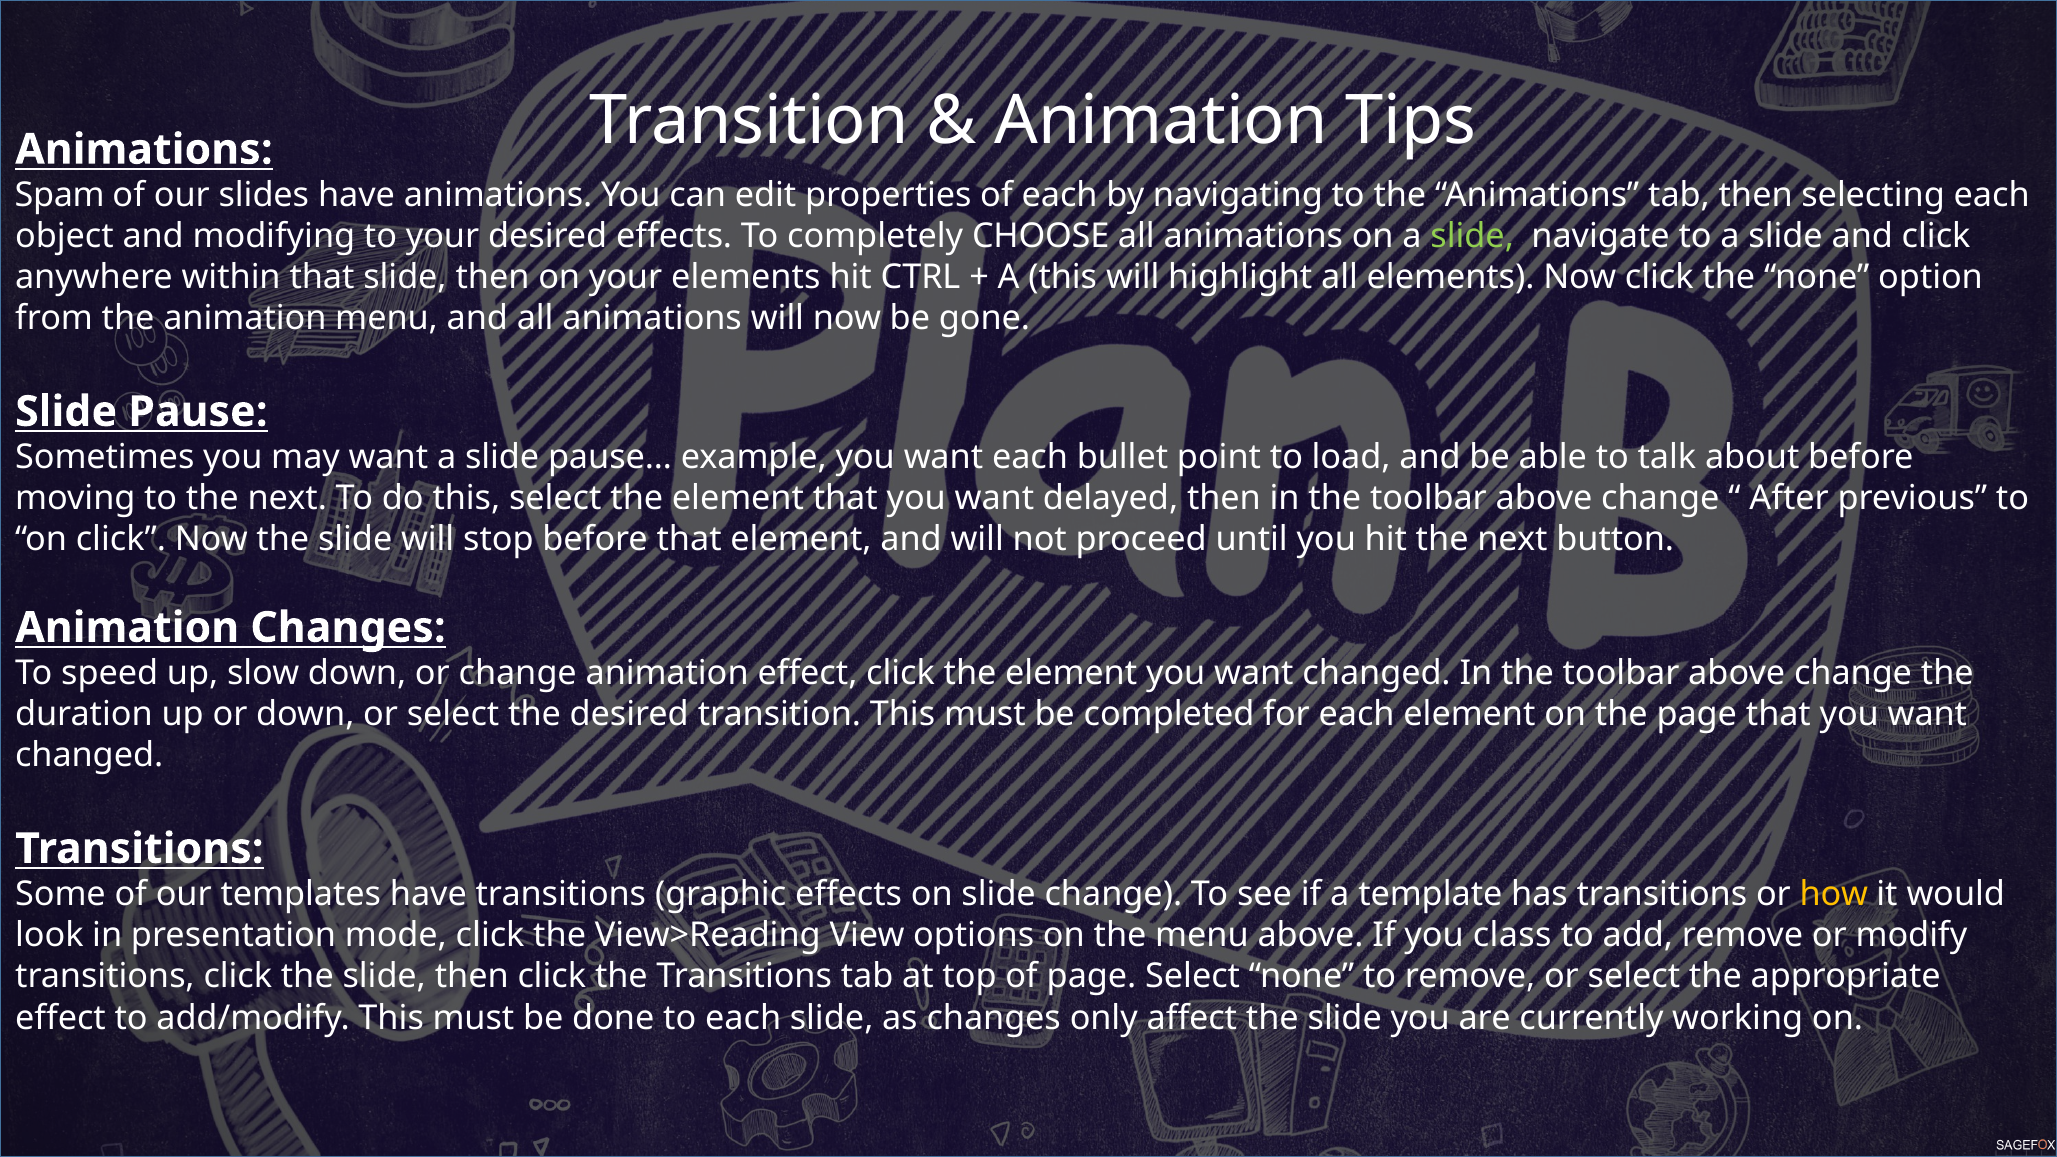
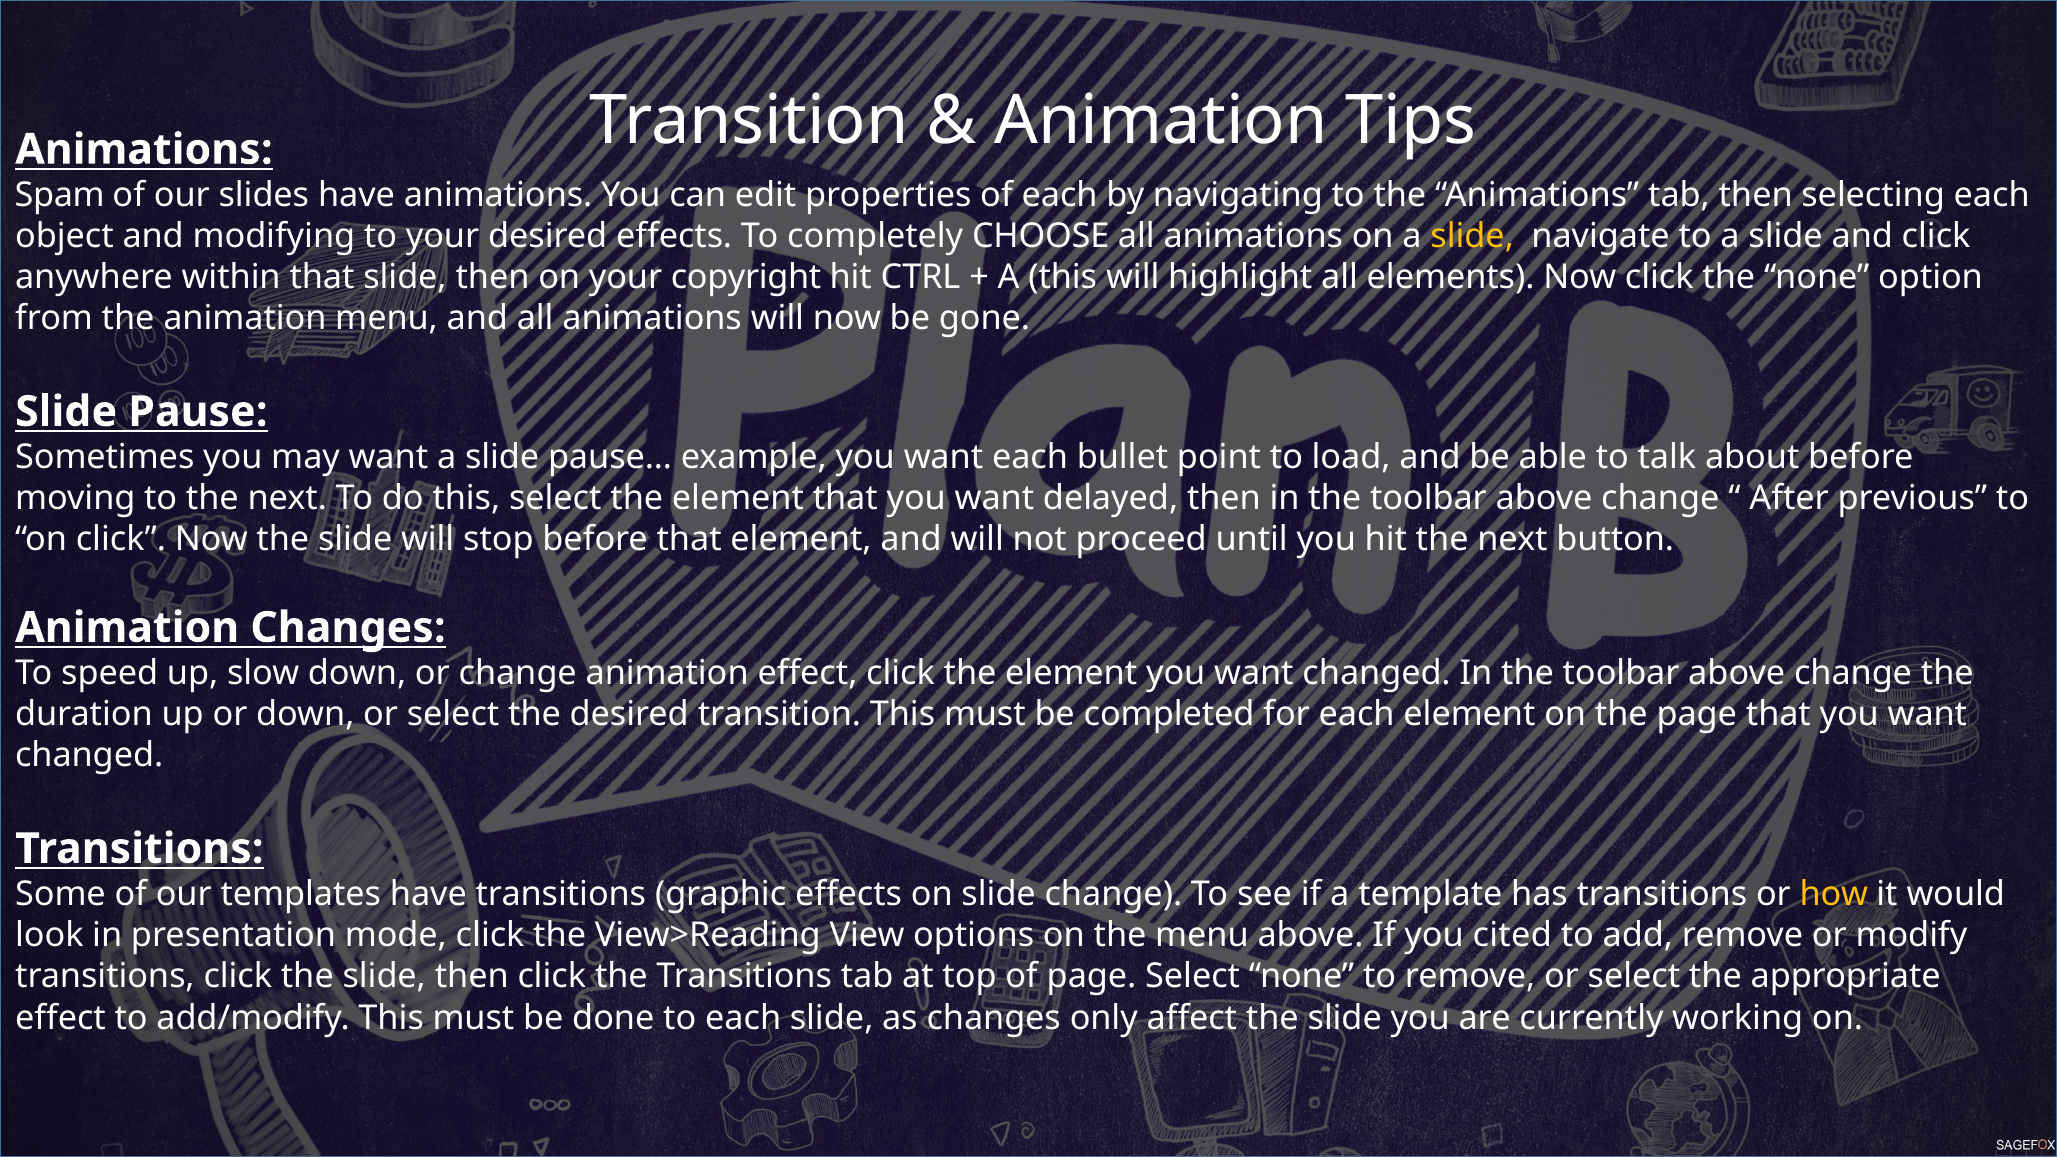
slide at (1472, 236) colour: light green -> yellow
your elements: elements -> copyright
class: class -> cited
